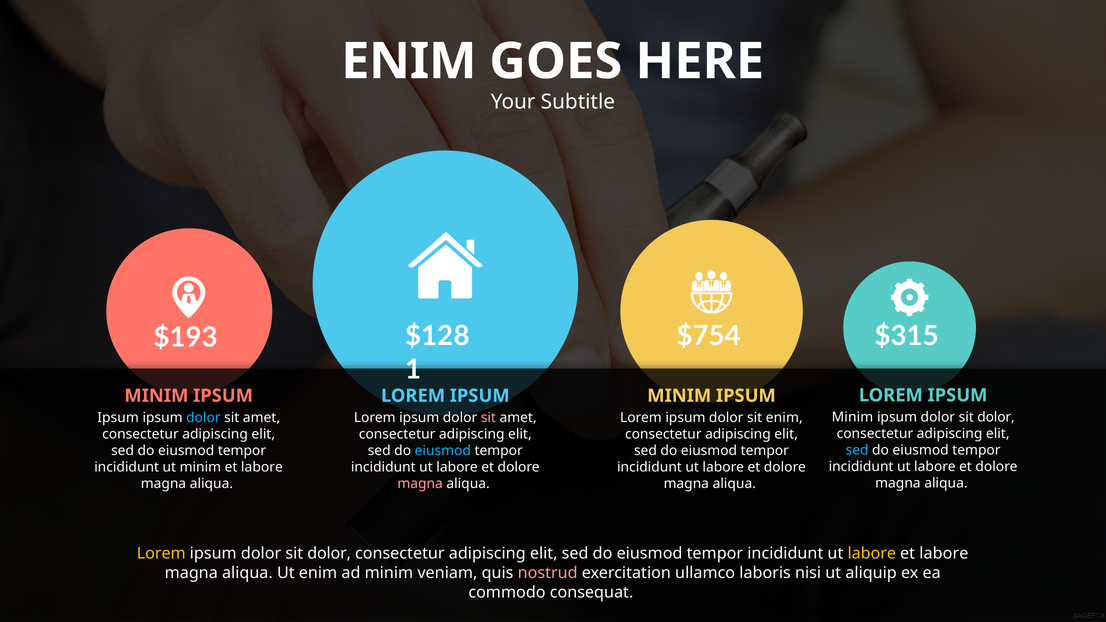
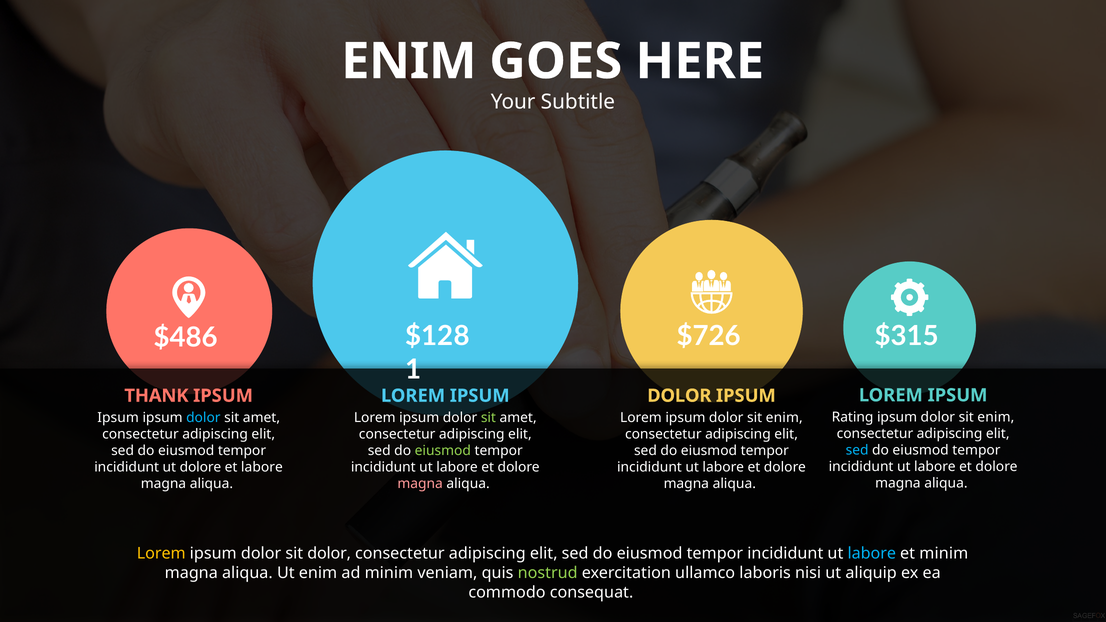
$754: $754 -> $726
$193: $193 -> $486
MINIM at (156, 396): MINIM -> THANK
MINIM at (679, 396): MINIM -> DOLOR
Minim at (852, 417): Minim -> Rating
dolor at (996, 417): dolor -> enim
sit at (488, 418) colour: pink -> light green
eiusmod at (443, 451) colour: light blue -> light green
ut minim: minim -> dolore
labore at (872, 554) colour: yellow -> light blue
labore at (944, 554): labore -> minim
nostrud colour: pink -> light green
